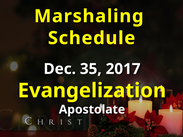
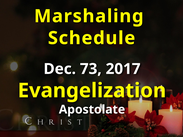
35: 35 -> 73
